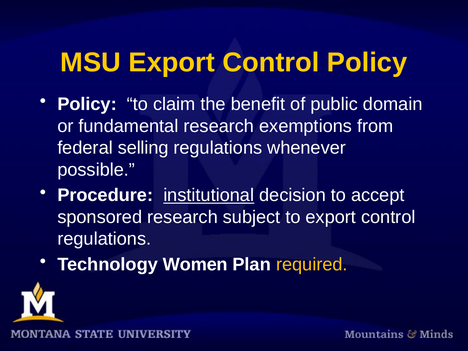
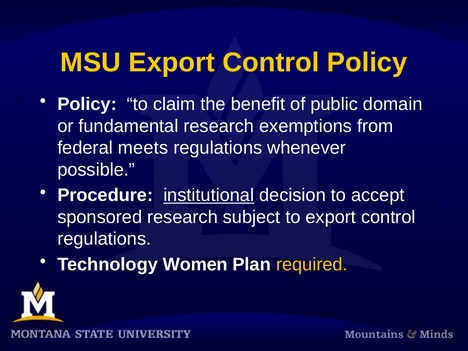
selling: selling -> meets
